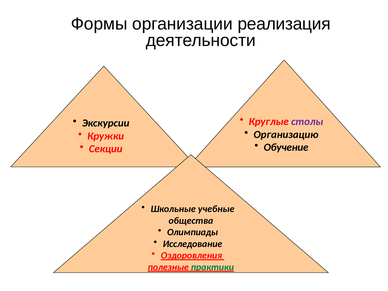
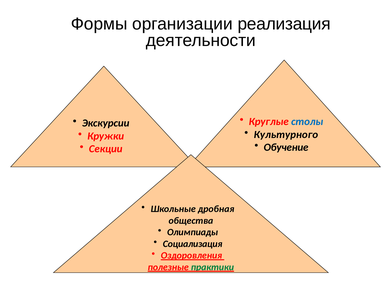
столы colour: purple -> blue
Организацию: Организацию -> Культурного
учебные: учебные -> дробная
Исследование: Исследование -> Социализация
